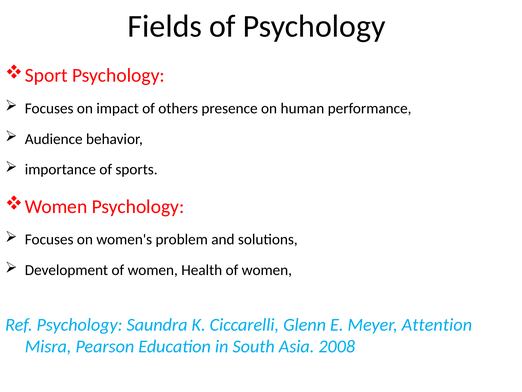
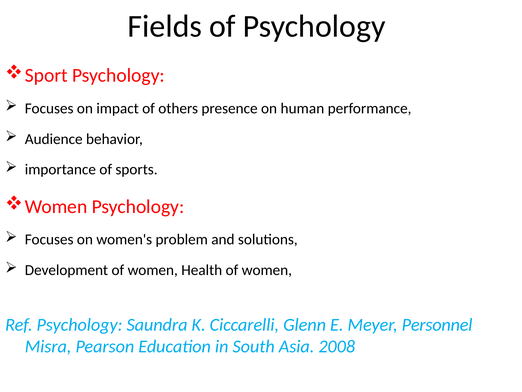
Attention: Attention -> Personnel
